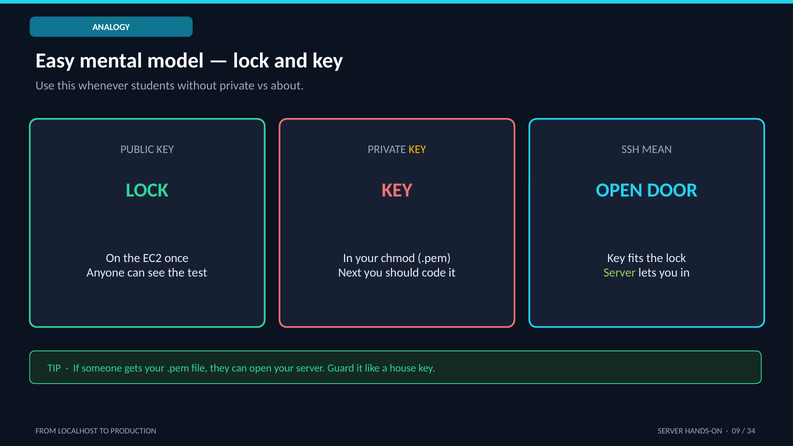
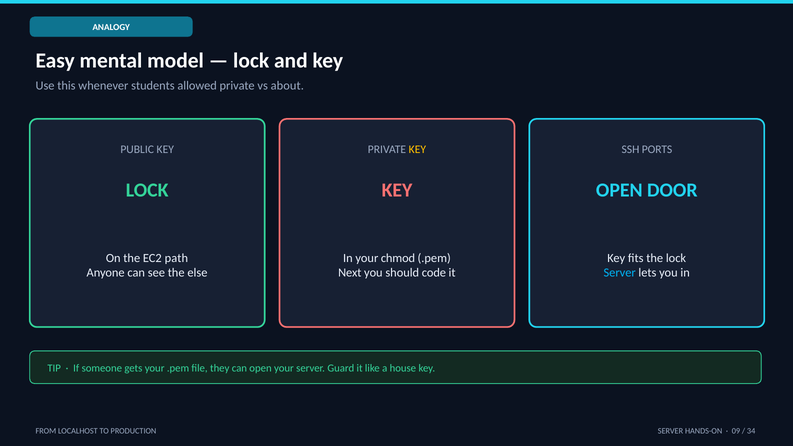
without: without -> allowed
MEAN: MEAN -> PORTS
once: once -> path
test: test -> else
Server at (620, 273) colour: light green -> light blue
